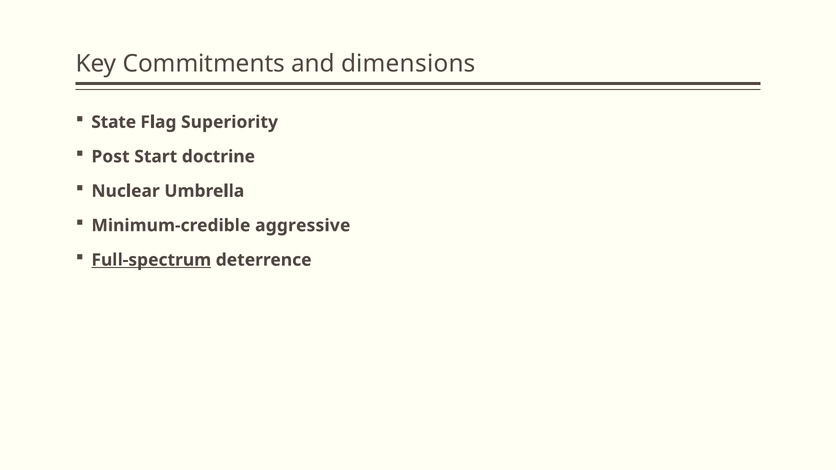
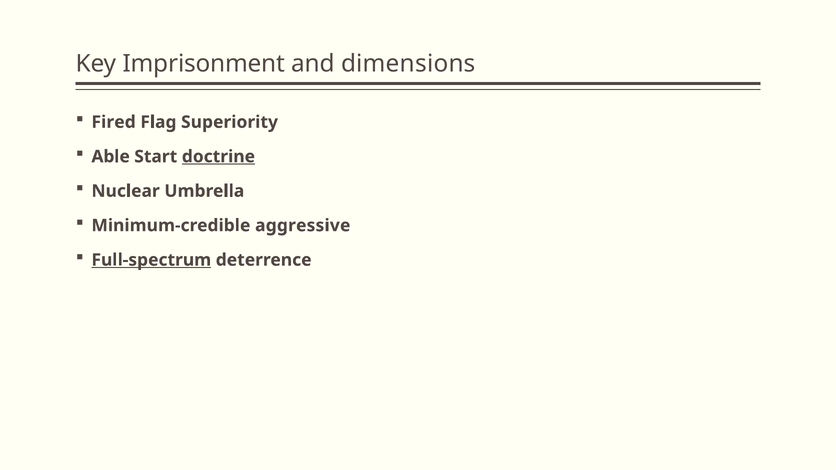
Commitments: Commitments -> Imprisonment
State: State -> Fired
Post: Post -> Able
doctrine underline: none -> present
